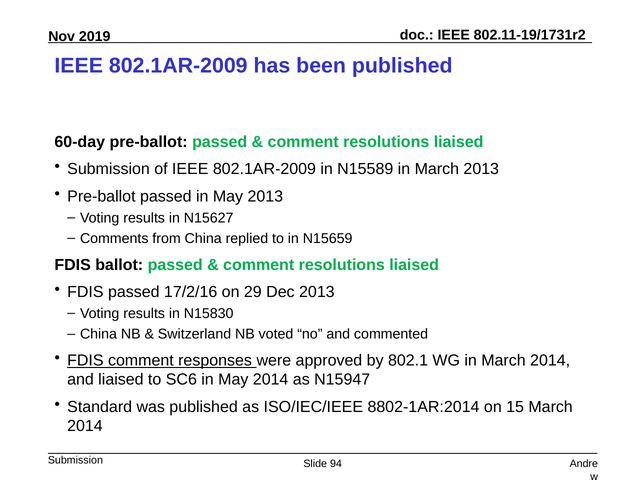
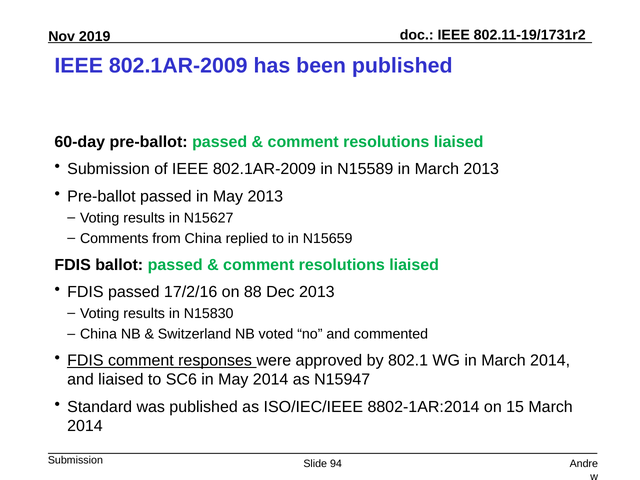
29: 29 -> 88
